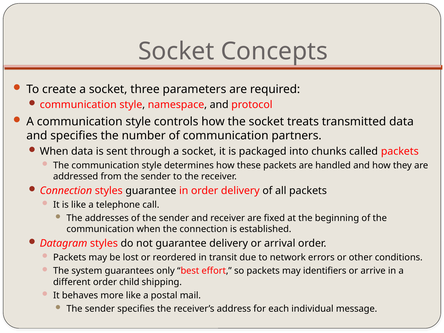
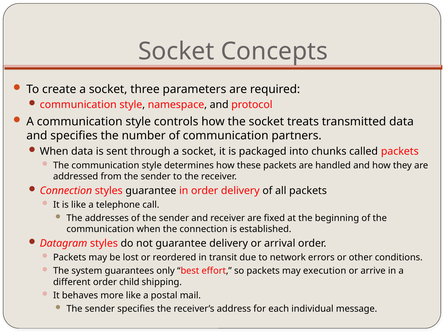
identifiers: identifiers -> execution
